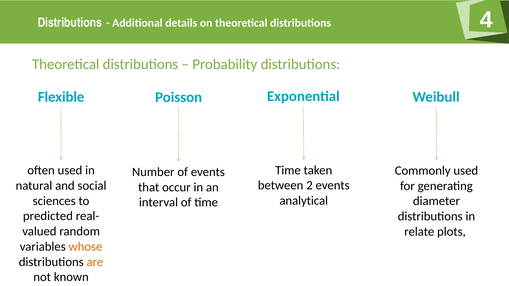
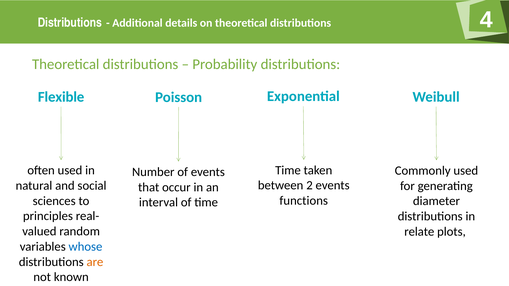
analytical: analytical -> functions
predicted: predicted -> principles
whose colour: orange -> blue
